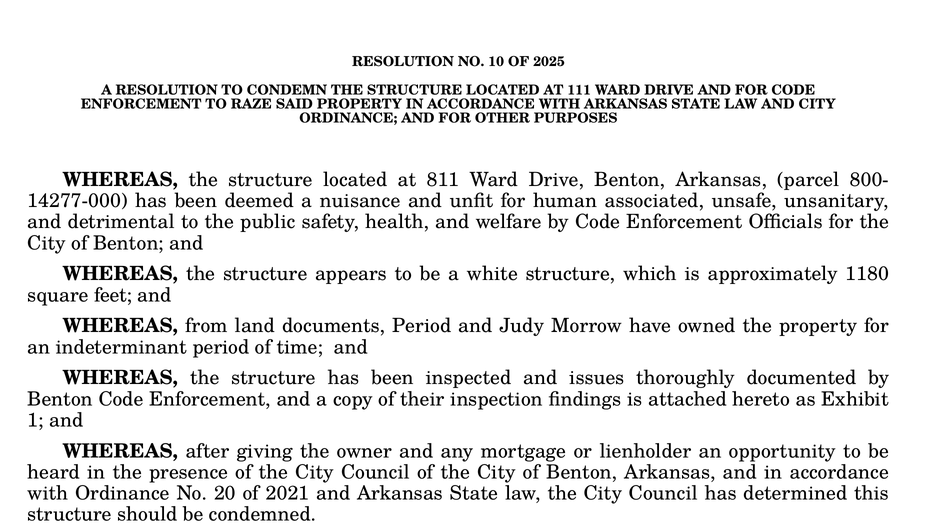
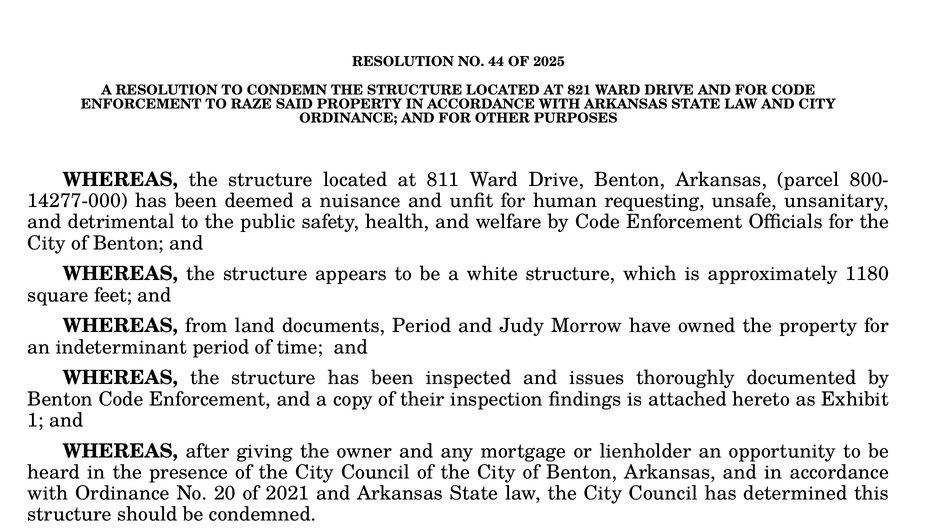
10: 10 -> 44
111: 111 -> 821
associated: associated -> requesting
